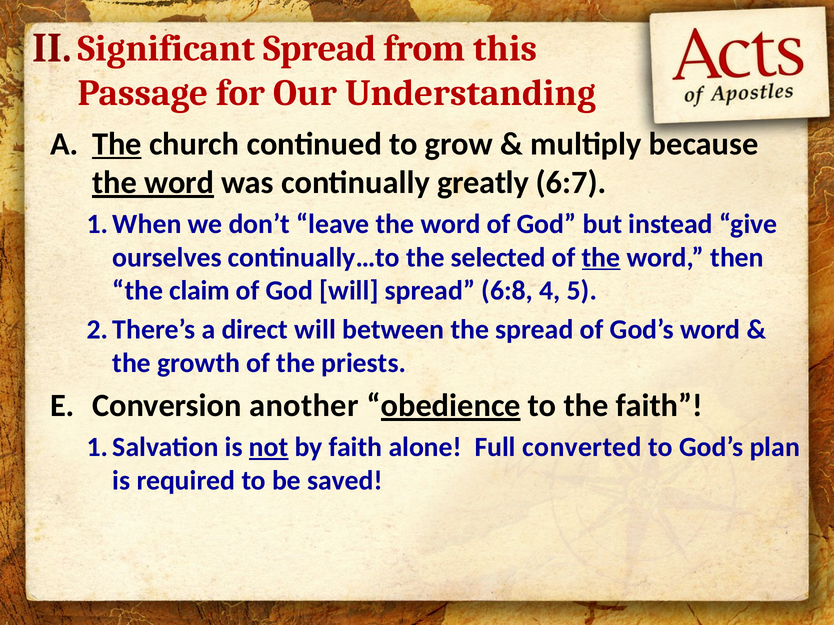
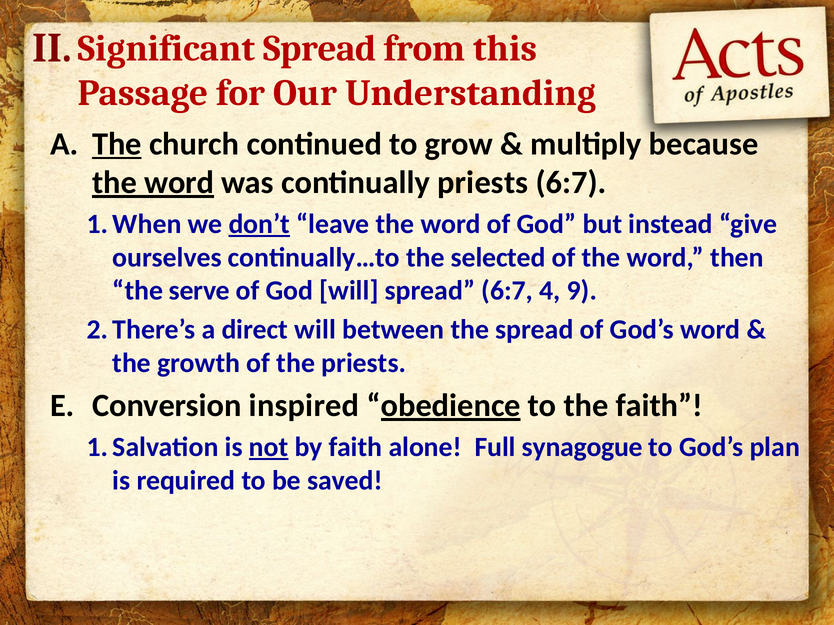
continually greatly: greatly -> priests
don’t underline: none -> present
the at (601, 258) underline: present -> none
claim: claim -> serve
spread 6:8: 6:8 -> 6:7
5: 5 -> 9
another: another -> inspired
converted: converted -> synagogue
